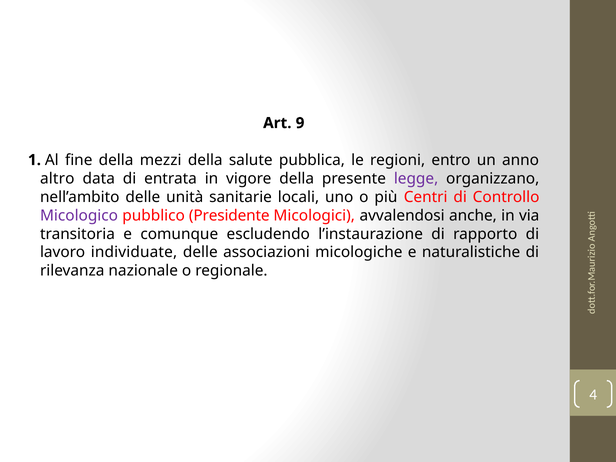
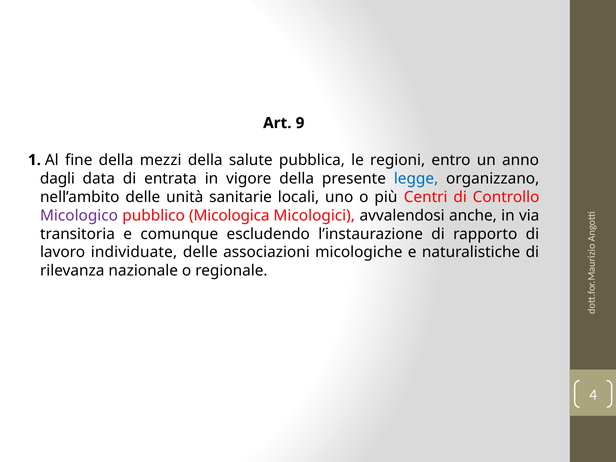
altro: altro -> dagli
legge colour: purple -> blue
Presidente: Presidente -> Micologica
